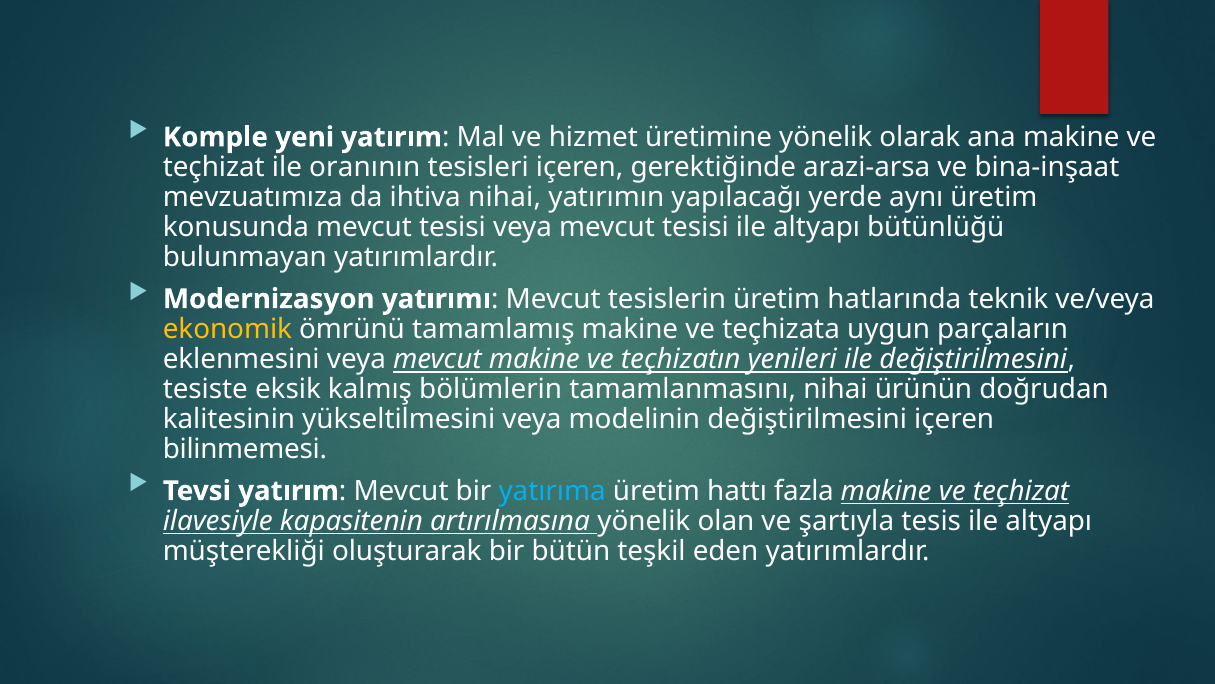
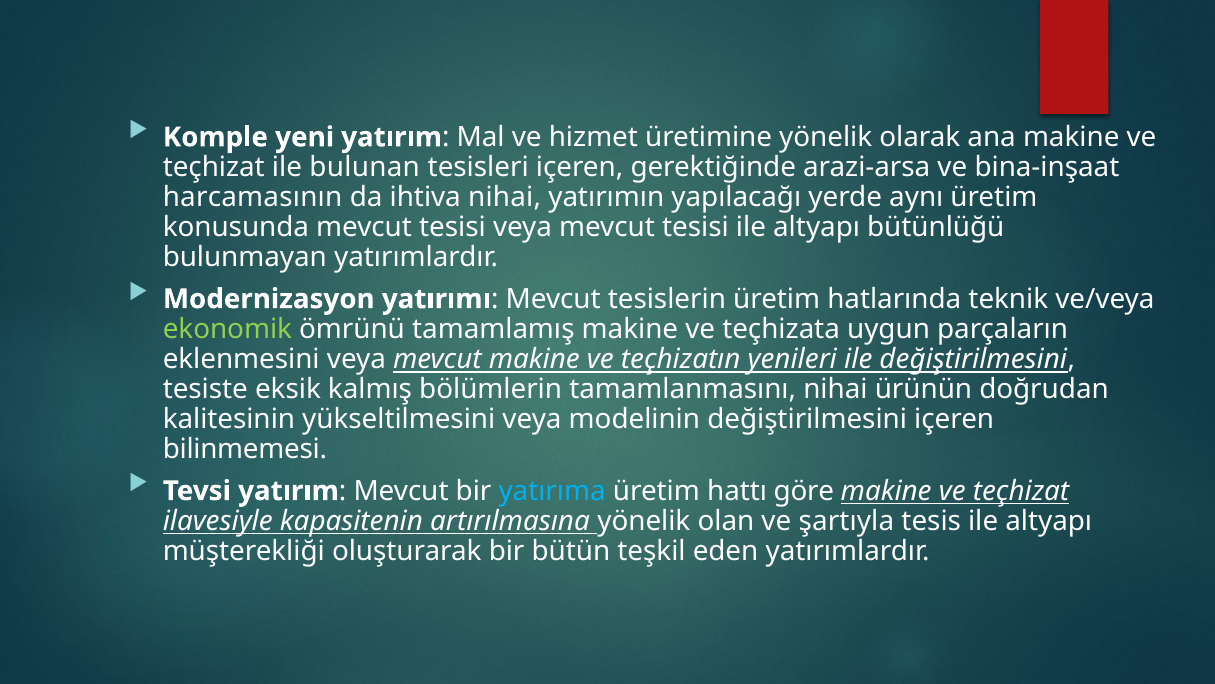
oranının: oranının -> bulunan
mevzuatımıza: mevzuatımıza -> harcamasının
ekonomik colour: yellow -> light green
fazla: fazla -> göre
